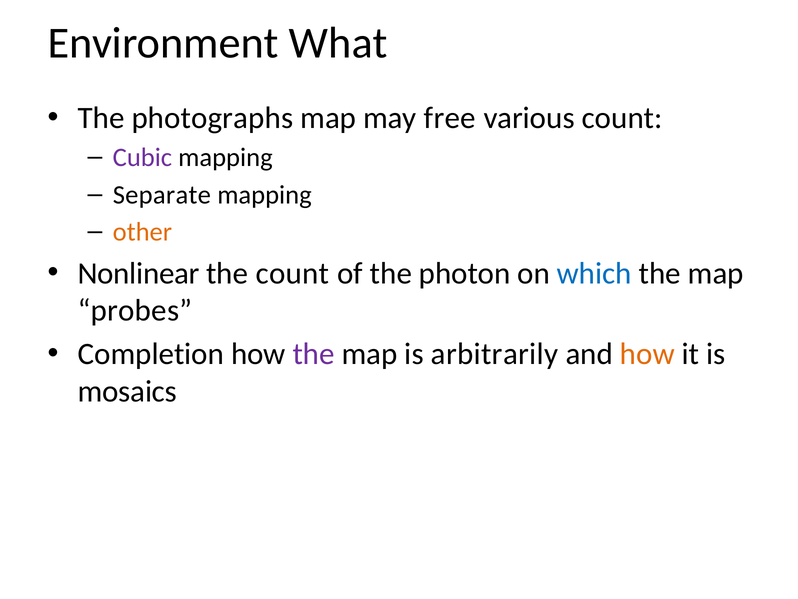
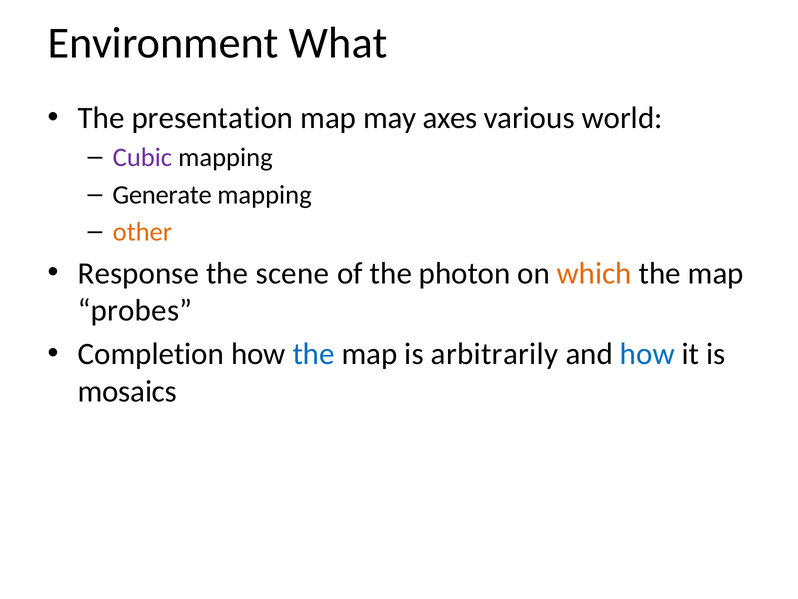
photographs: photographs -> presentation
free: free -> axes
various count: count -> world
Separate: Separate -> Generate
Nonlinear: Nonlinear -> Response
the count: count -> scene
which colour: blue -> orange
the at (314, 354) colour: purple -> blue
how at (647, 354) colour: orange -> blue
